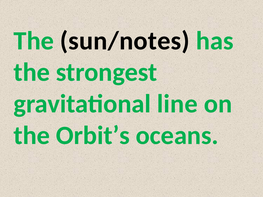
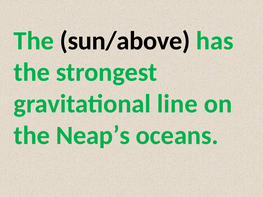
sun/notes: sun/notes -> sun/above
Orbit’s: Orbit’s -> Neap’s
